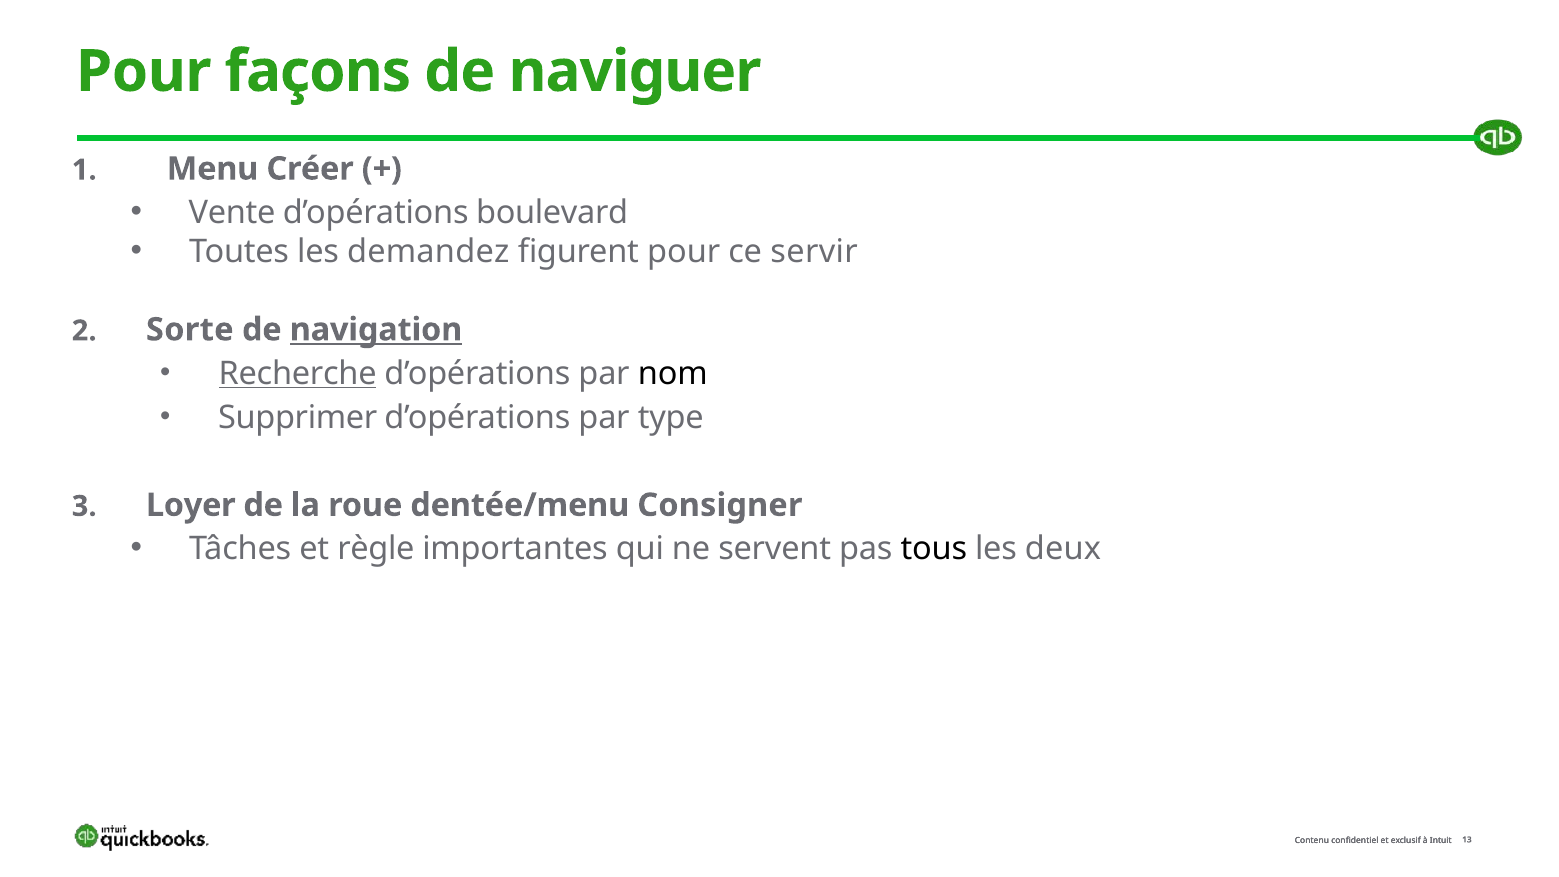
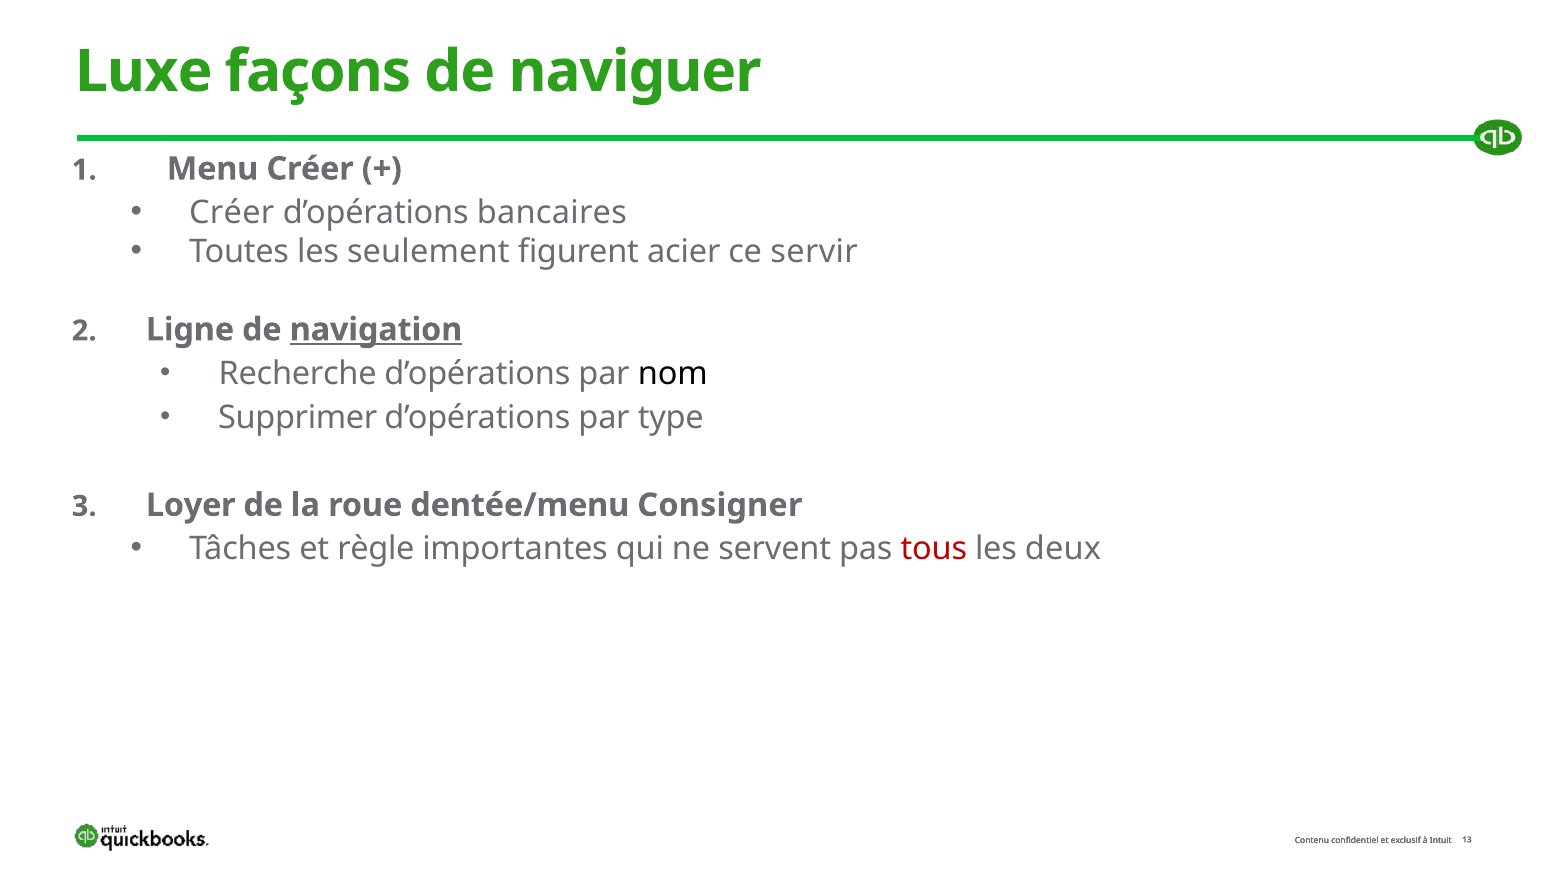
Pour at (144, 72): Pour -> Luxe
Vente at (232, 213): Vente -> Créer
boulevard: boulevard -> bancaires
demandez: demandez -> seulement
figurent pour: pour -> acier
Sorte: Sorte -> Ligne
Recherche underline: present -> none
tous colour: black -> red
